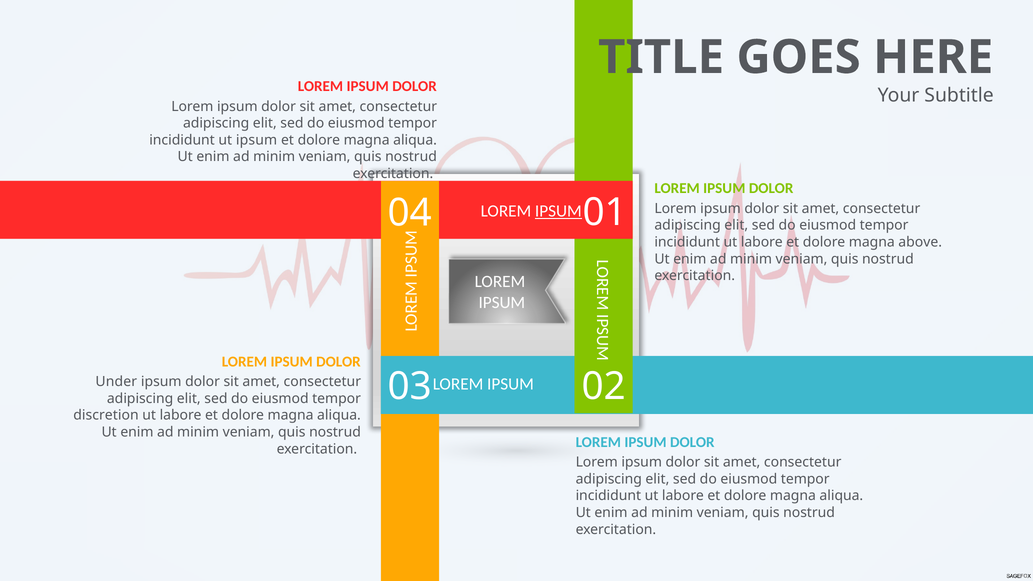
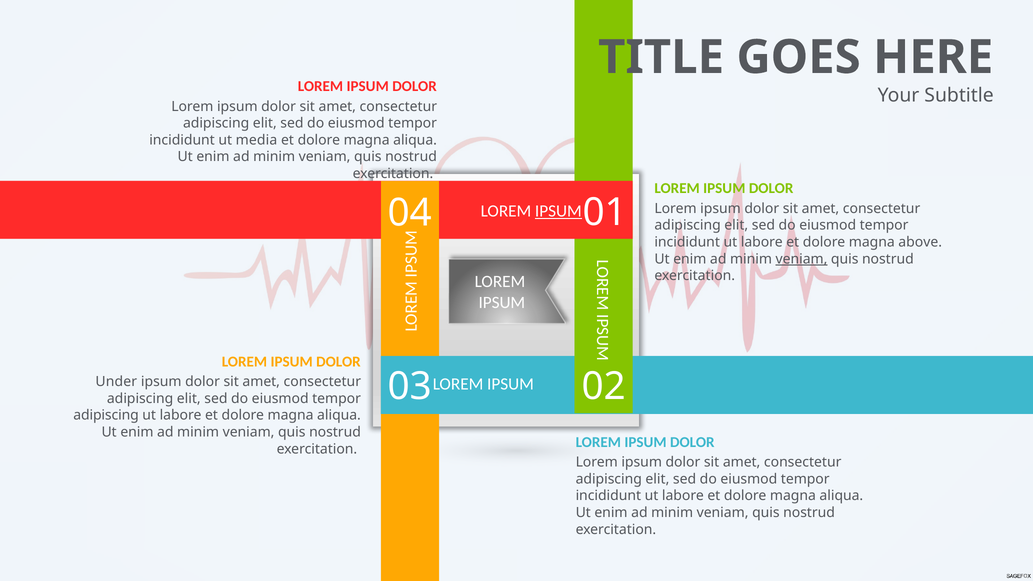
ut ipsum: ipsum -> media
veniam at (802, 259) underline: none -> present
discretion at (106, 415): discretion -> adipiscing
